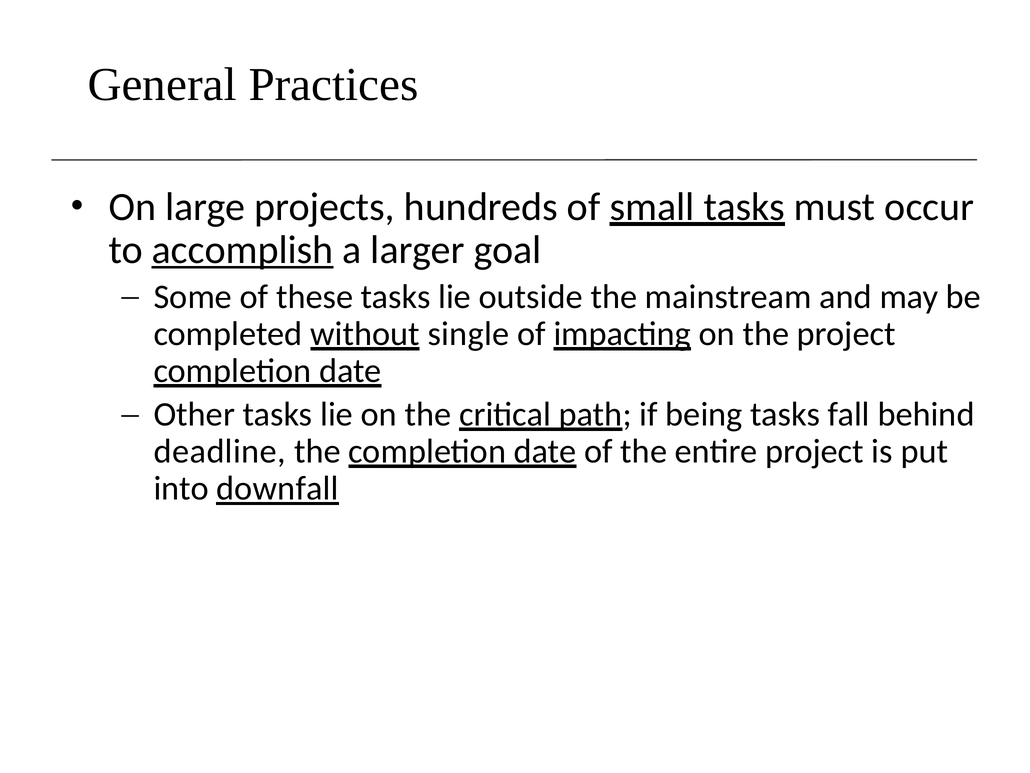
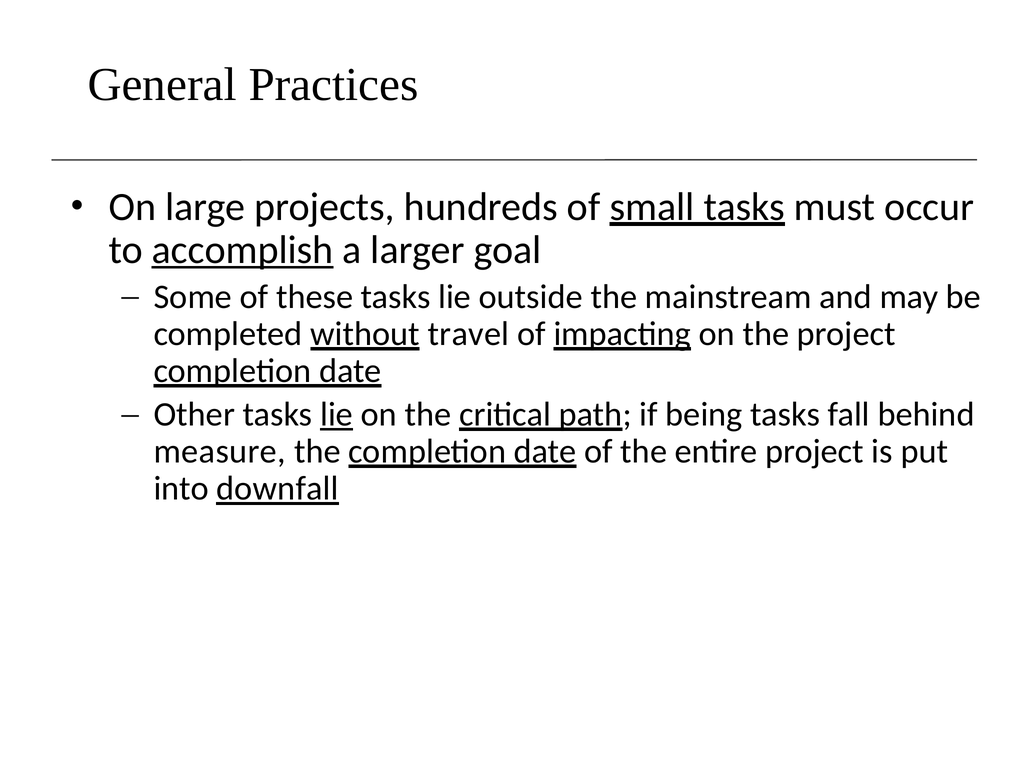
single: single -> travel
lie at (337, 414) underline: none -> present
deadline: deadline -> measure
